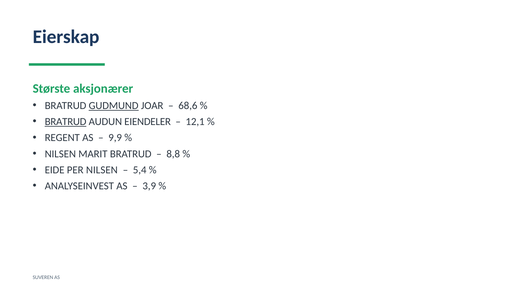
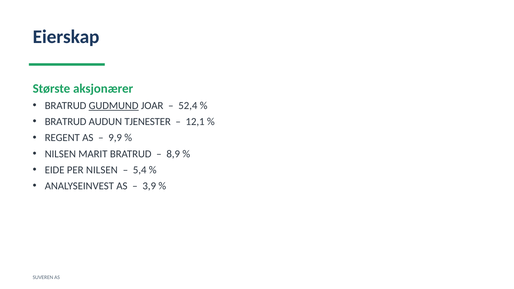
68,6: 68,6 -> 52,4
BRATRUD at (66, 122) underline: present -> none
EIENDELER: EIENDELER -> TJENESTER
8,8: 8,8 -> 8,9
